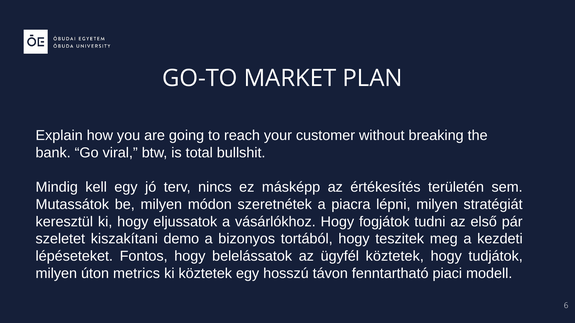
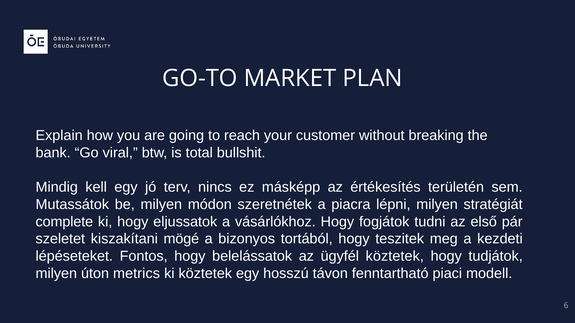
keresztül: keresztül -> complete
demo: demo -> mögé
